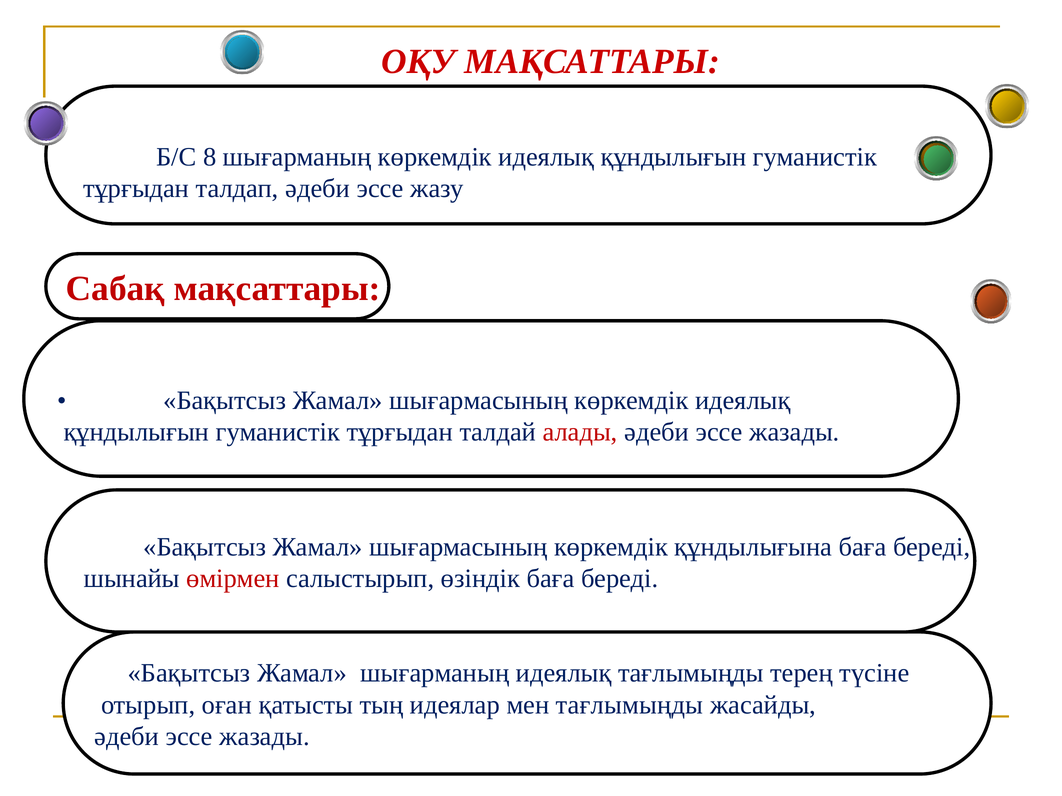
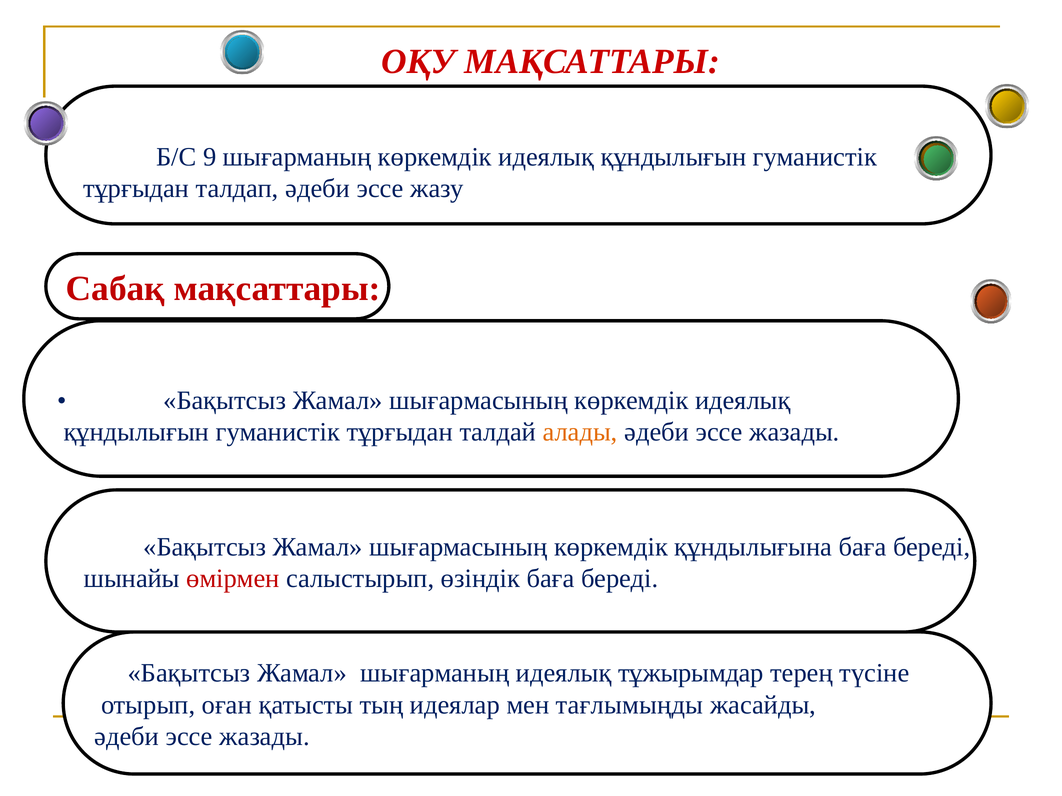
8: 8 -> 9
алады colour: red -> orange
идеялық тағлымыңды: тағлымыңды -> тұжырымдар
